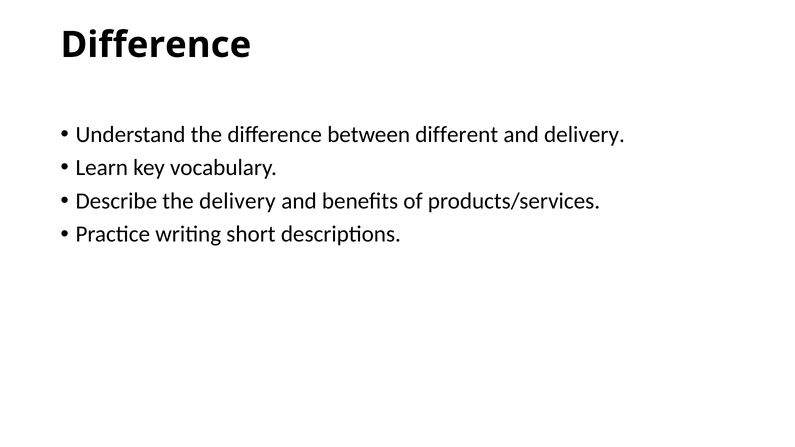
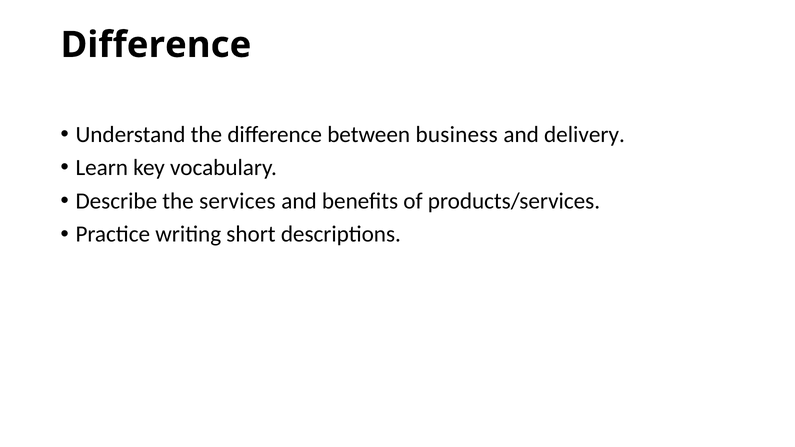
different: different -> business
the delivery: delivery -> services
